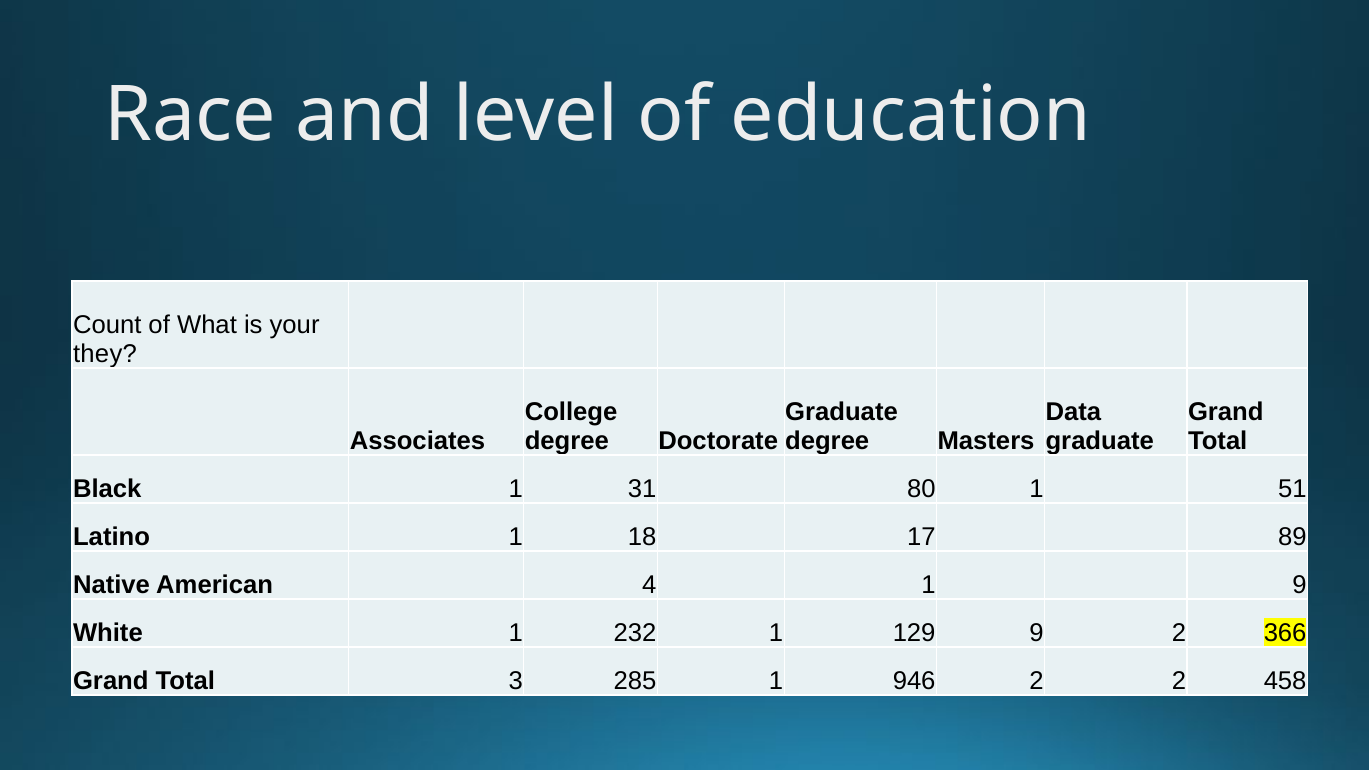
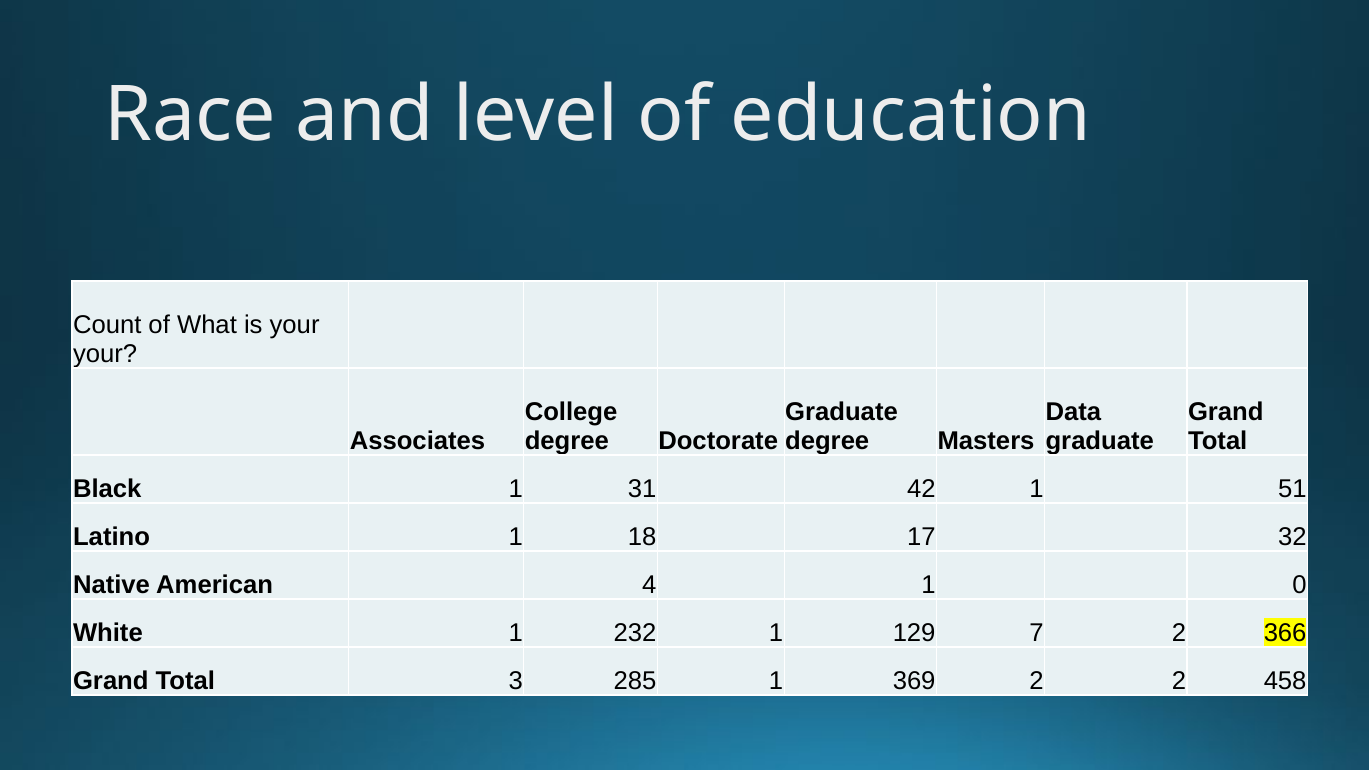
they at (105, 354): they -> your
80: 80 -> 42
89: 89 -> 32
1 9: 9 -> 0
129 9: 9 -> 7
946: 946 -> 369
